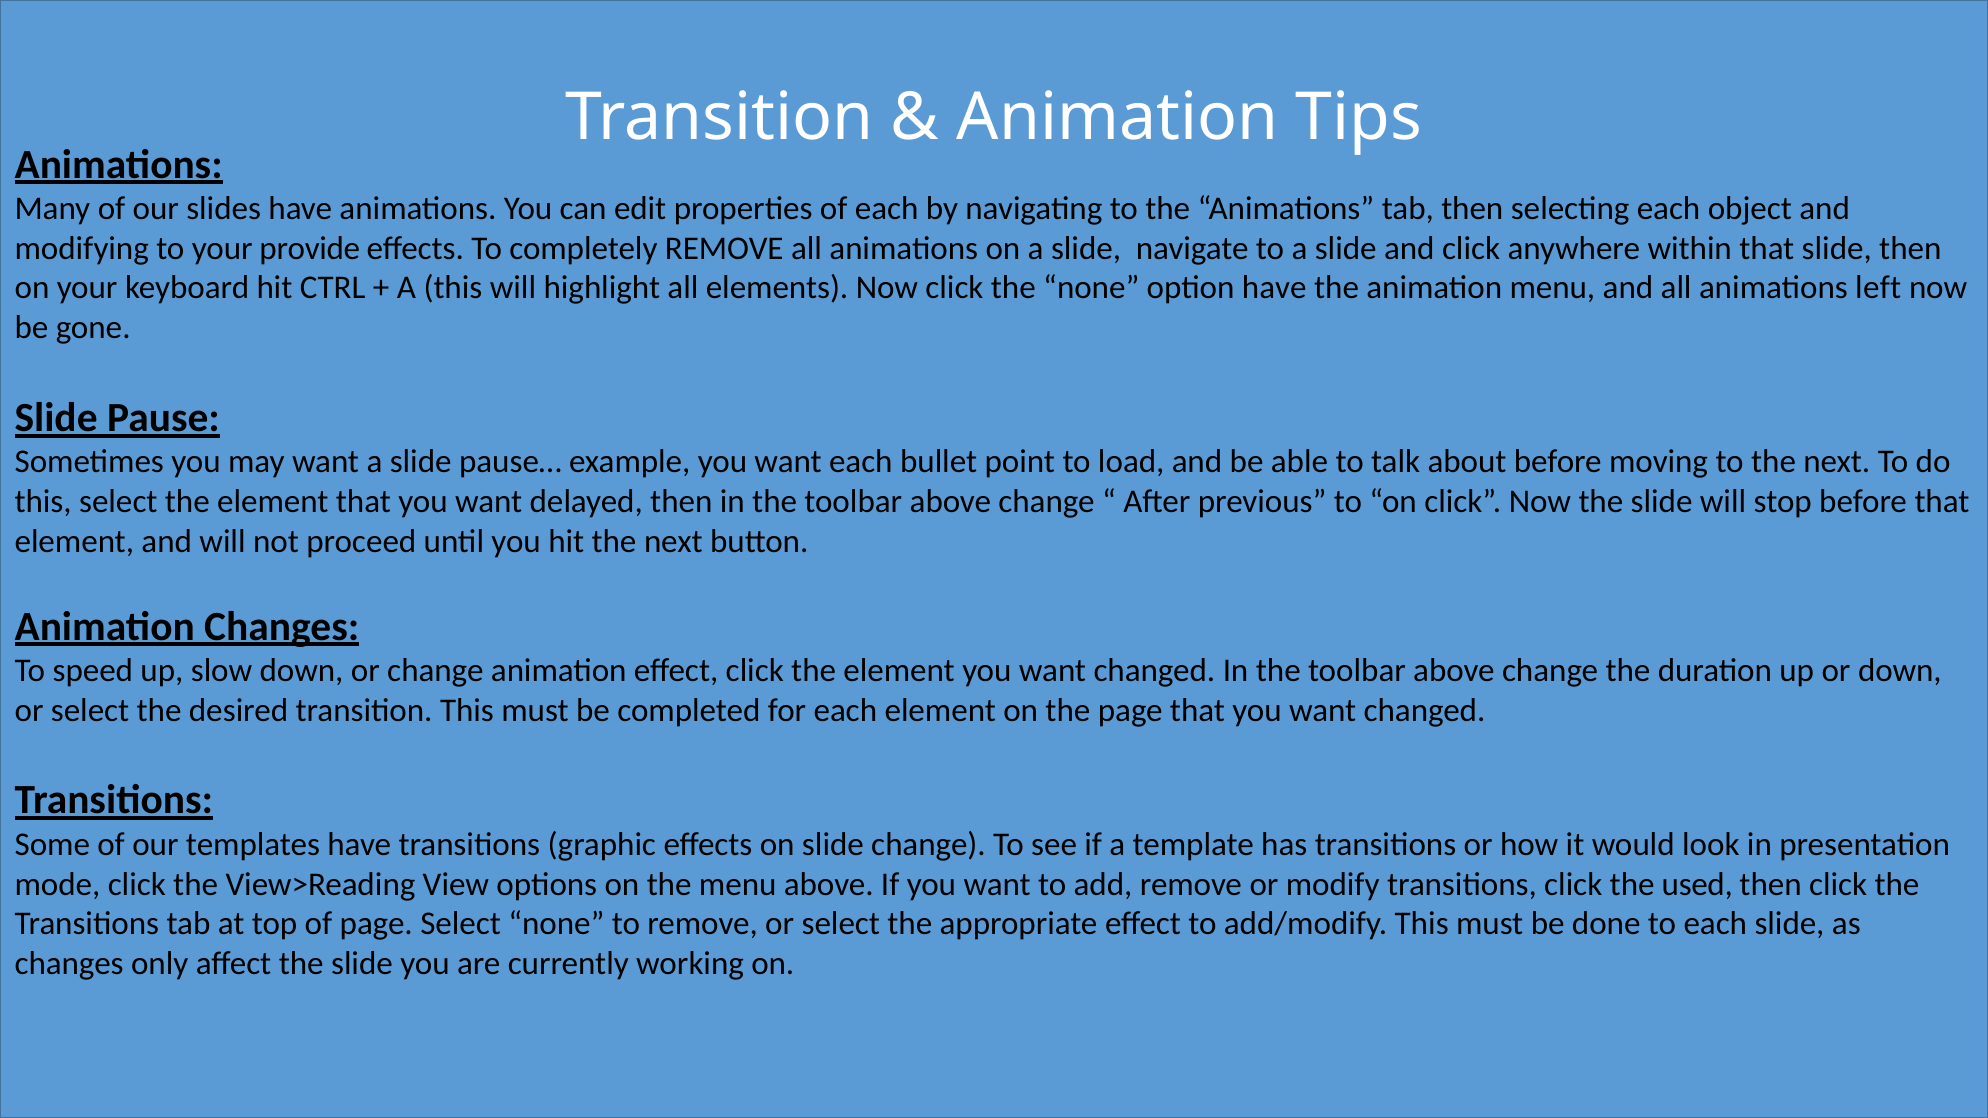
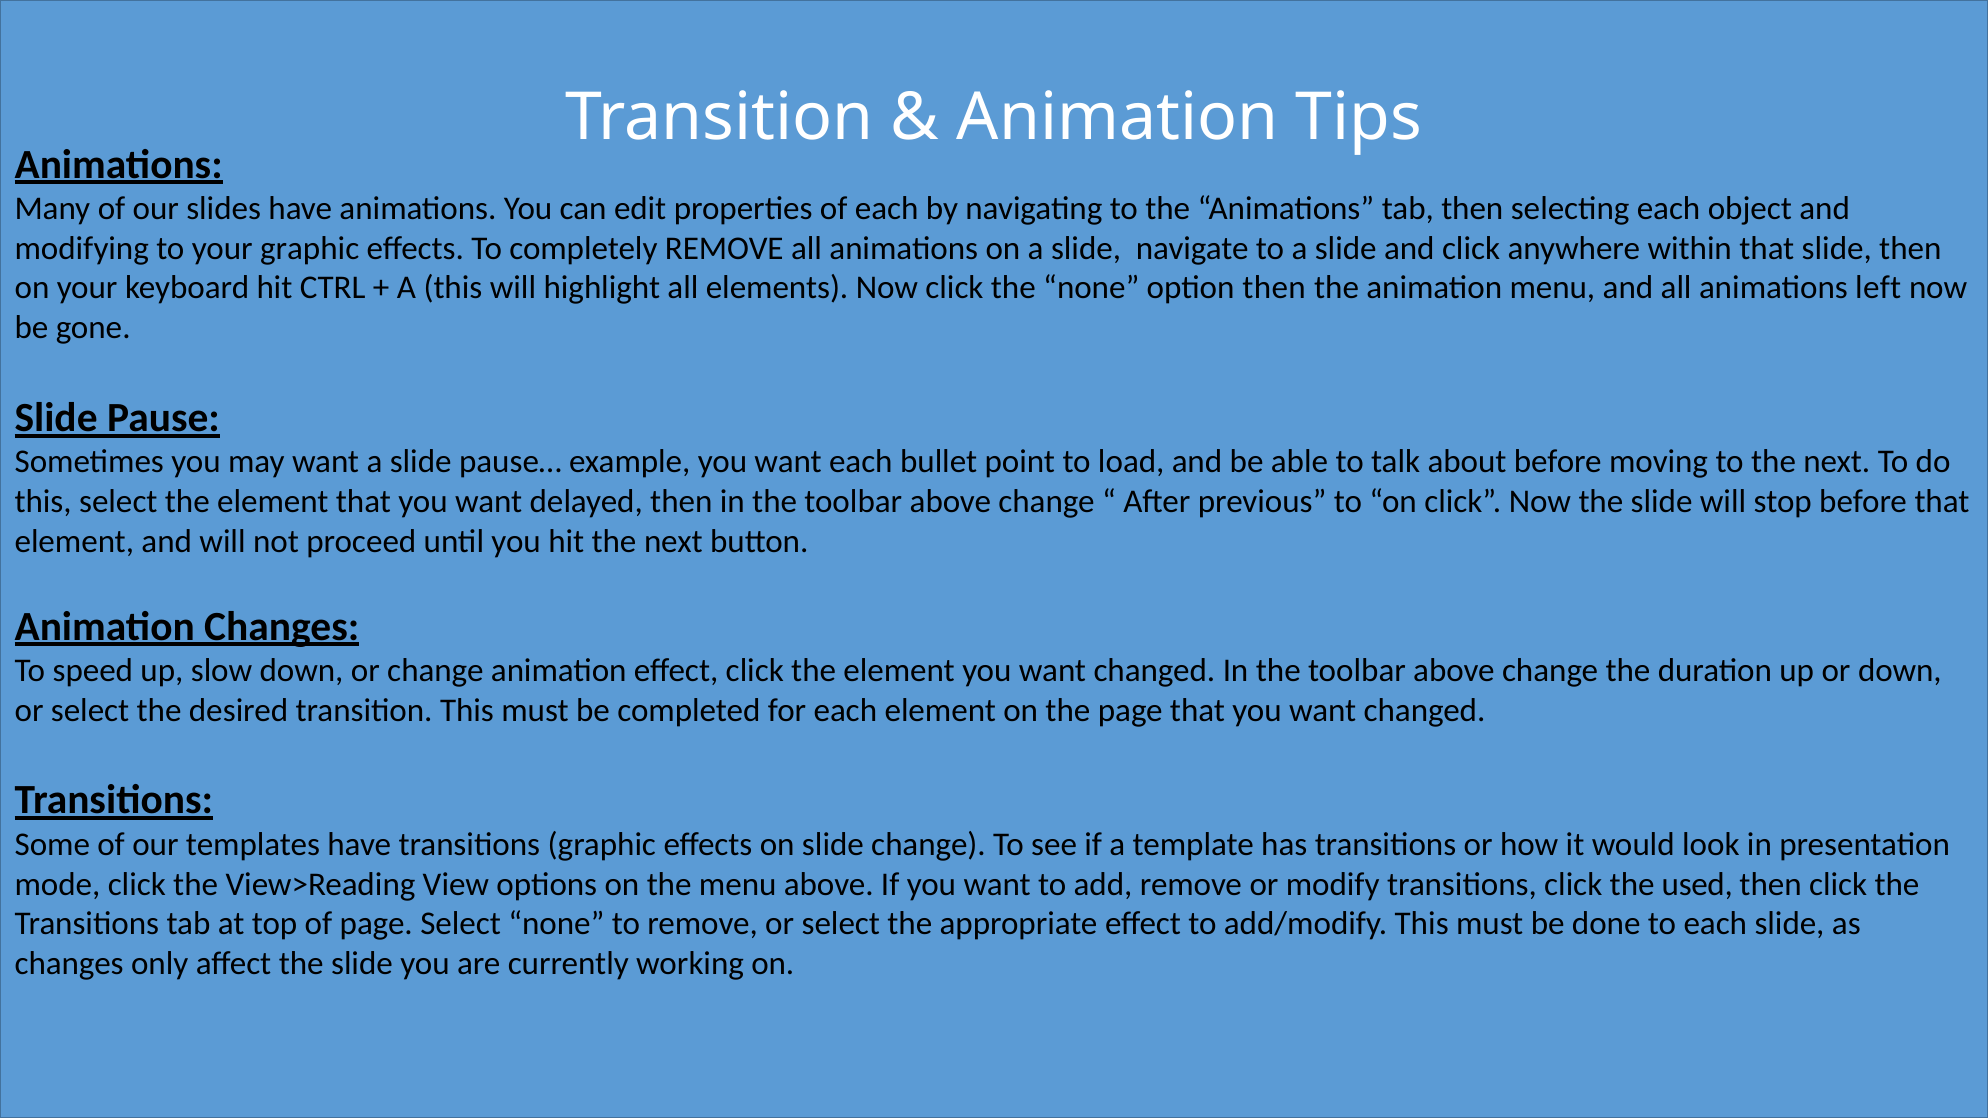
your provide: provide -> graphic
option have: have -> then
